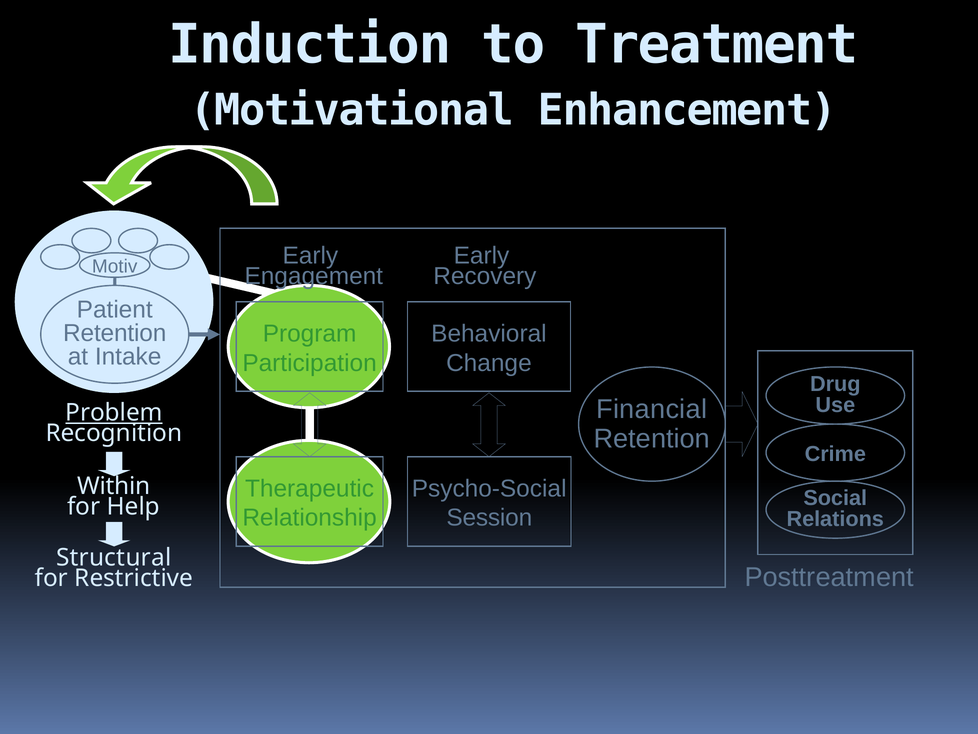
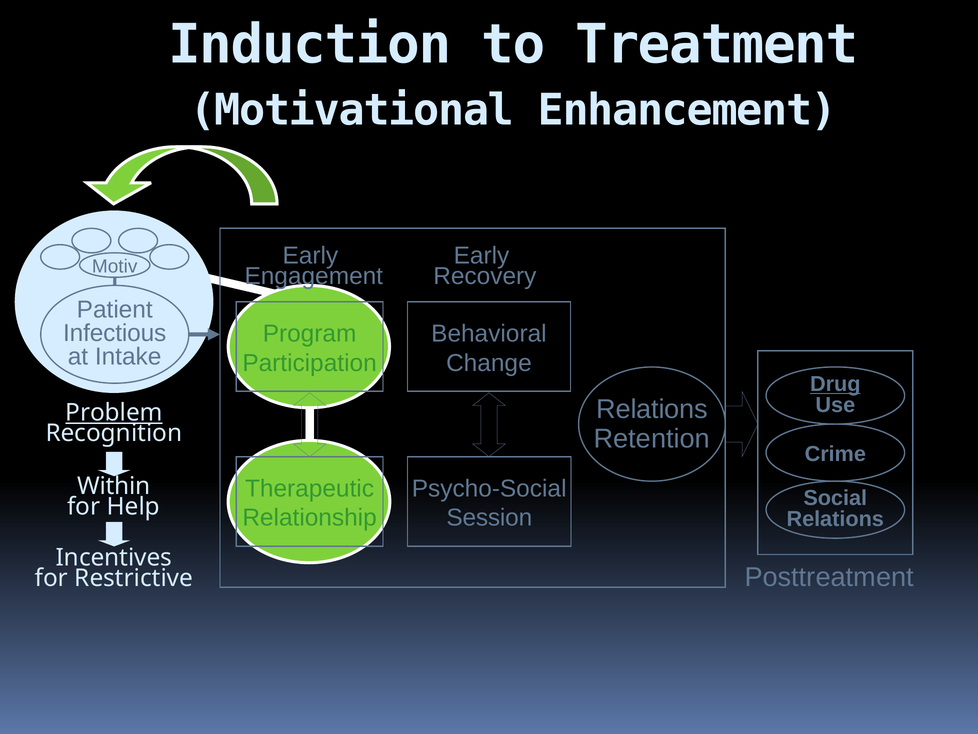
Retention at (115, 333): Retention -> Infectious
Drug underline: none -> present
Financial at (652, 409): Financial -> Relations
Structural: Structural -> Incentives
